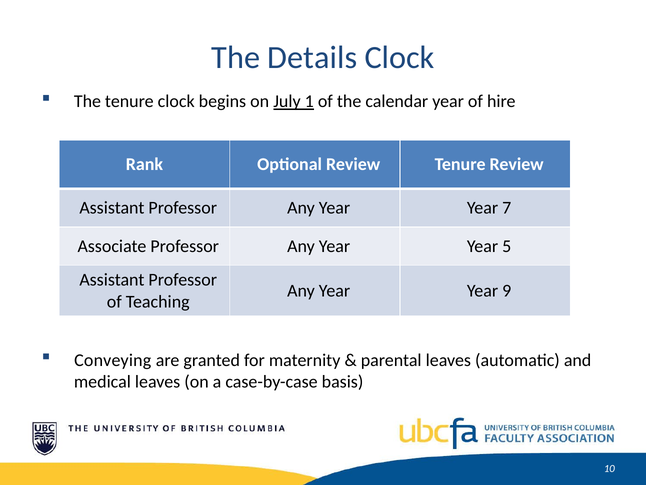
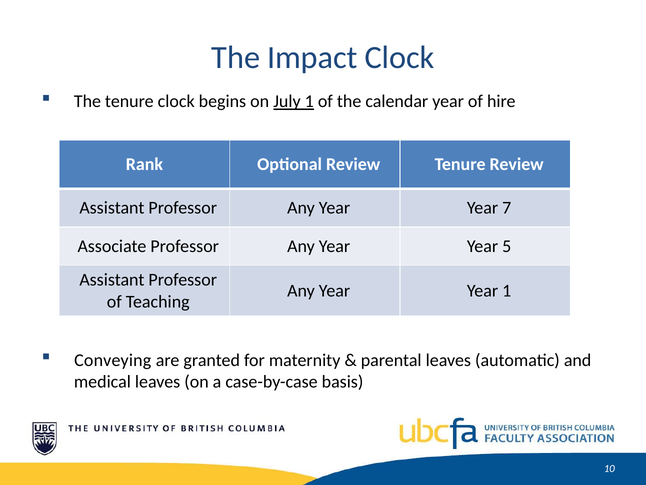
Details: Details -> Impact
Year 9: 9 -> 1
